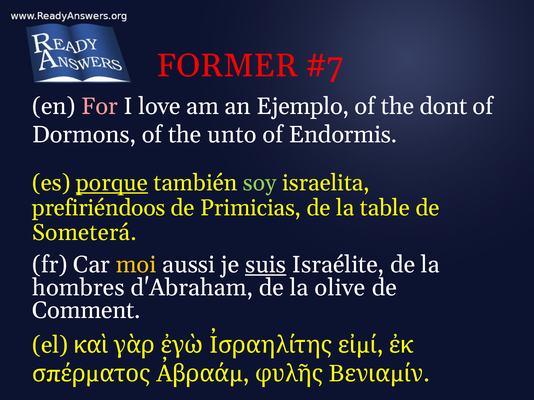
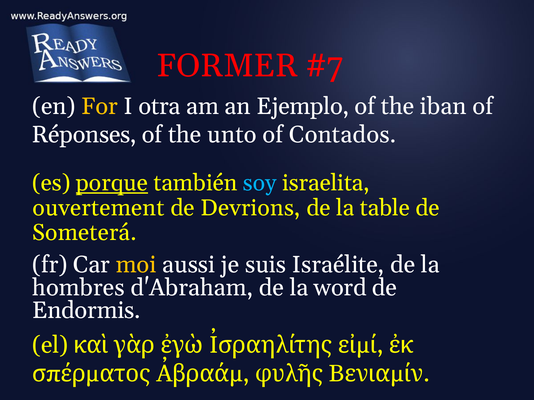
For colour: pink -> yellow
love: love -> otra
dont: dont -> iban
Dormons: Dormons -> Réponses
Endormis: Endormis -> Contados
soy colour: light green -> light blue
prefiriéndoos: prefiriéndoos -> ouvertement
Primicias: Primicias -> Devrions
suis underline: present -> none
olive: olive -> word
Comment: Comment -> Endormis
